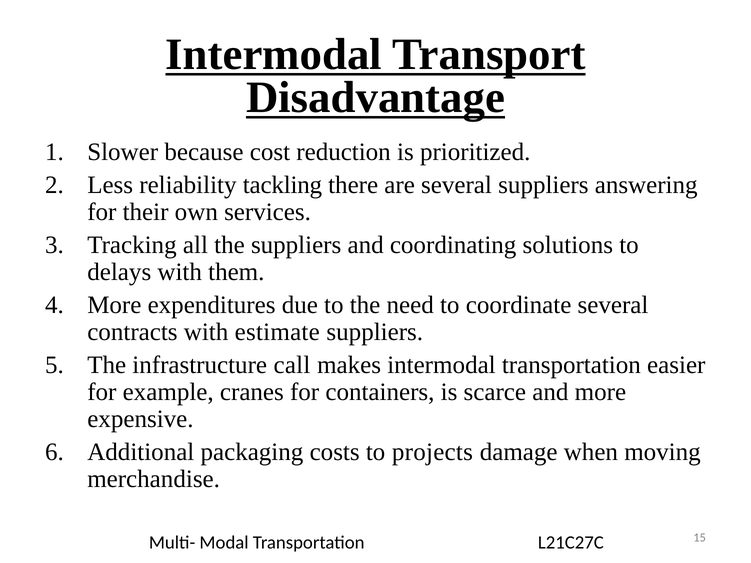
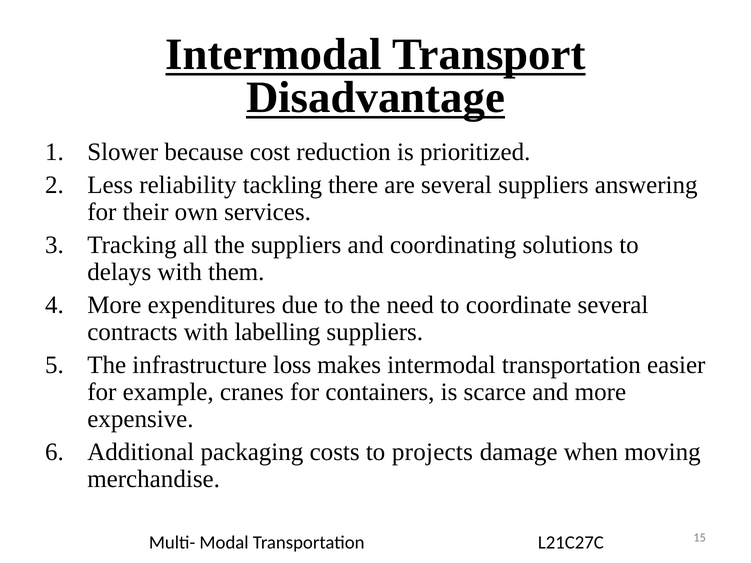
estimate: estimate -> labelling
call: call -> loss
